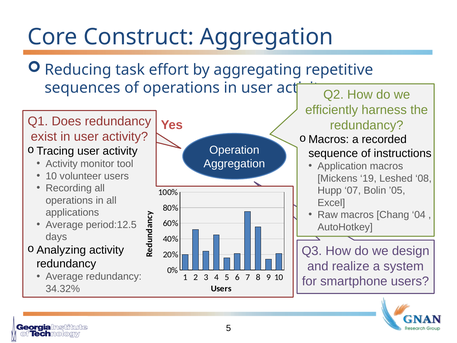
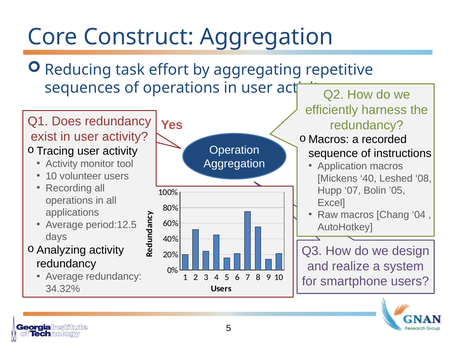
19: 19 -> 40
